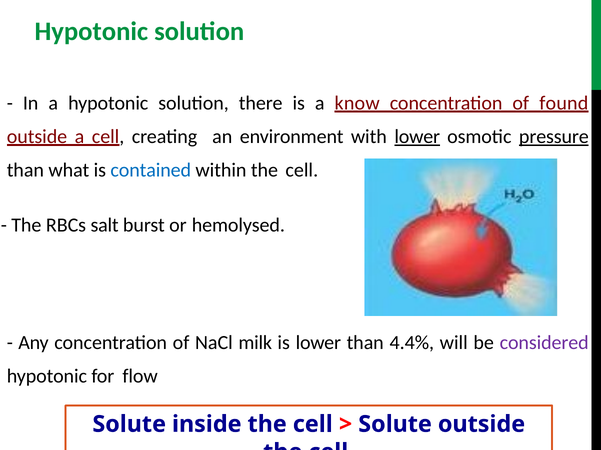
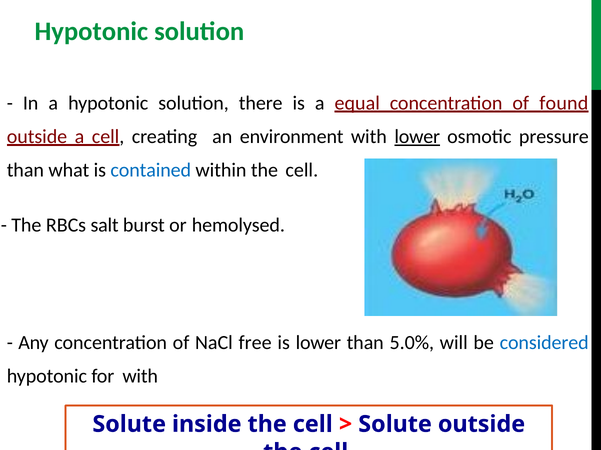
know: know -> equal
pressure underline: present -> none
milk: milk -> free
4.4%: 4.4% -> 5.0%
considered colour: purple -> blue
for flow: flow -> with
